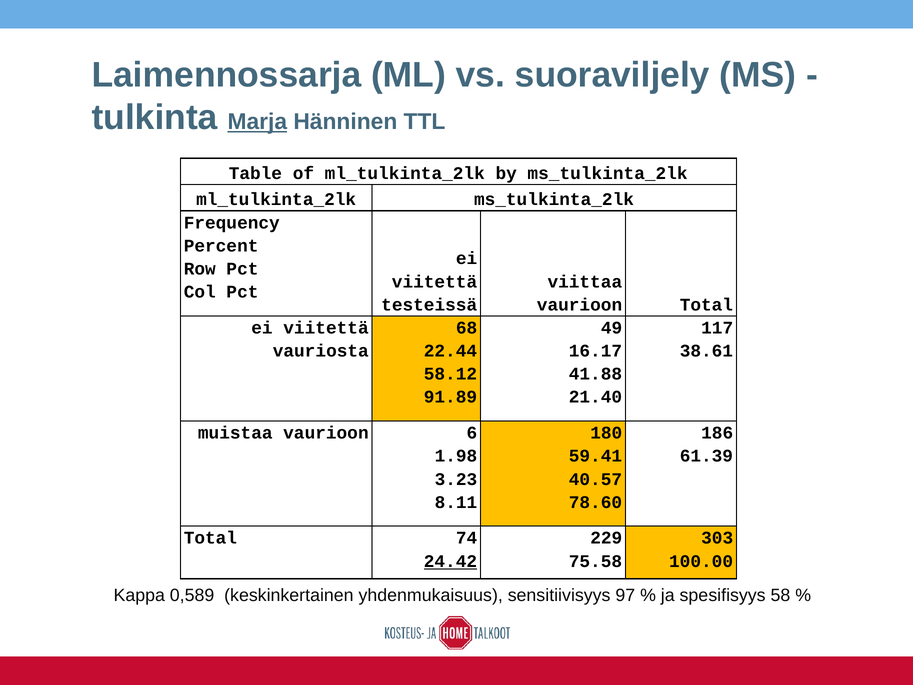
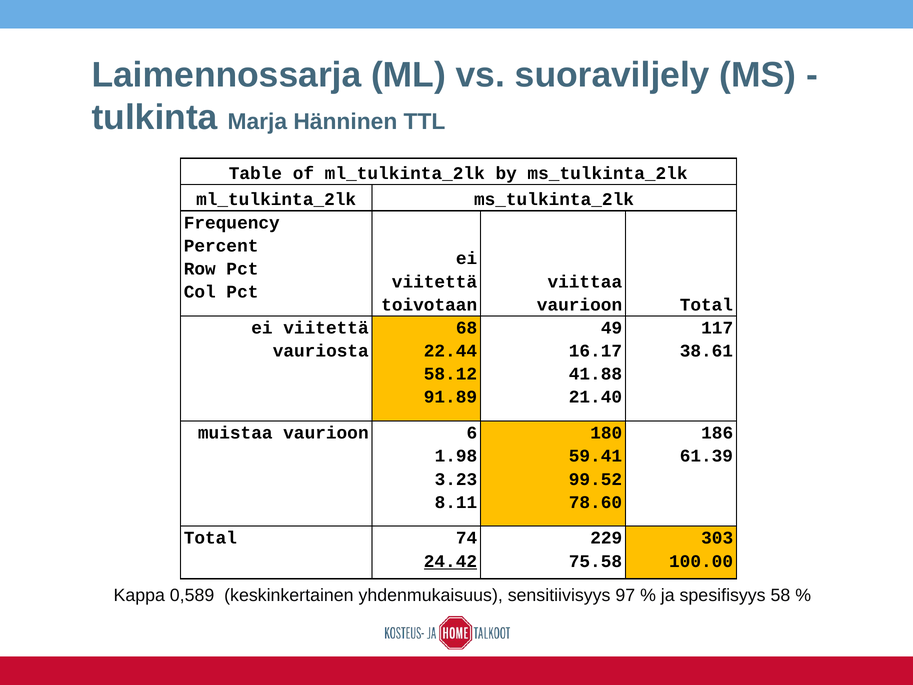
Marja underline: present -> none
testeissä: testeissä -> toivotaan
40.57: 40.57 -> 99.52
